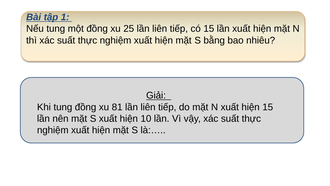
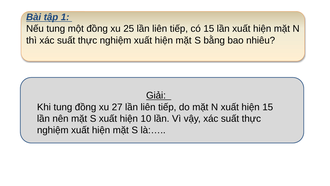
81: 81 -> 27
